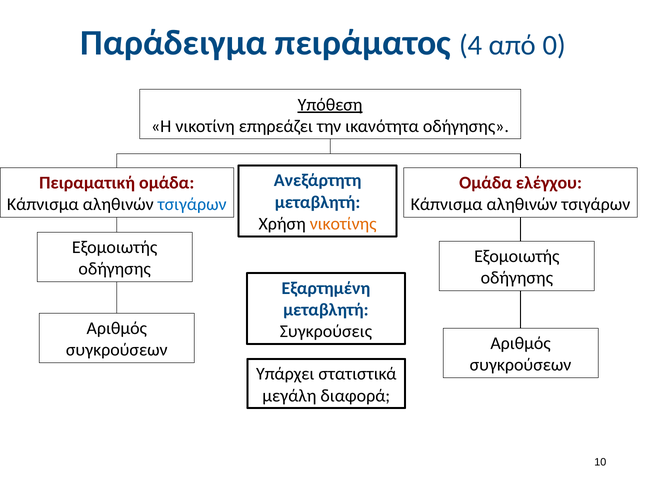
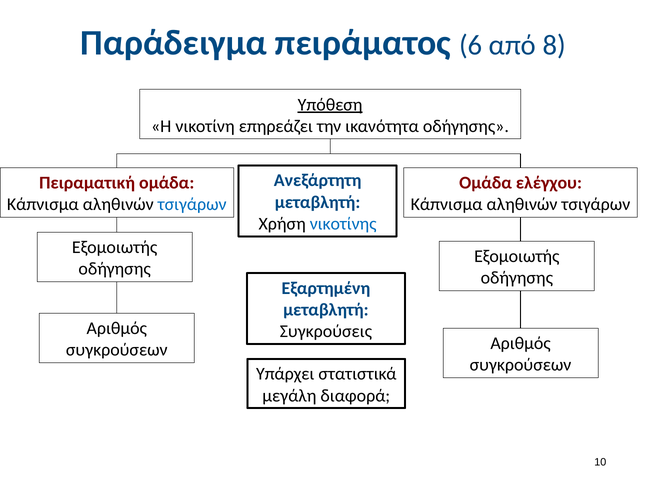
4: 4 -> 6
0: 0 -> 8
νικοτίνης colour: orange -> blue
